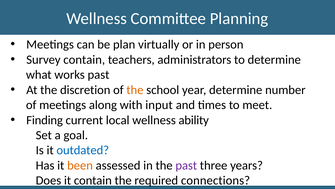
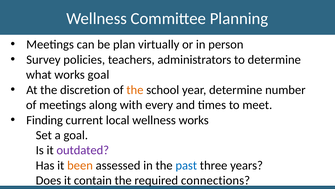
Survey contain: contain -> policies
works past: past -> goal
input: input -> every
wellness ability: ability -> works
outdated colour: blue -> purple
past at (186, 165) colour: purple -> blue
